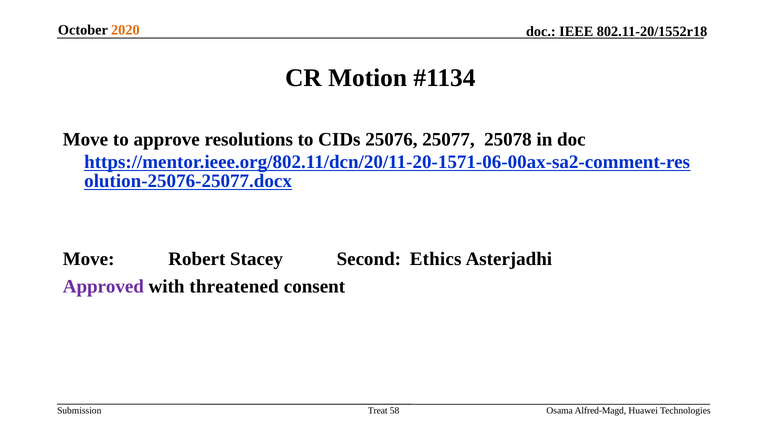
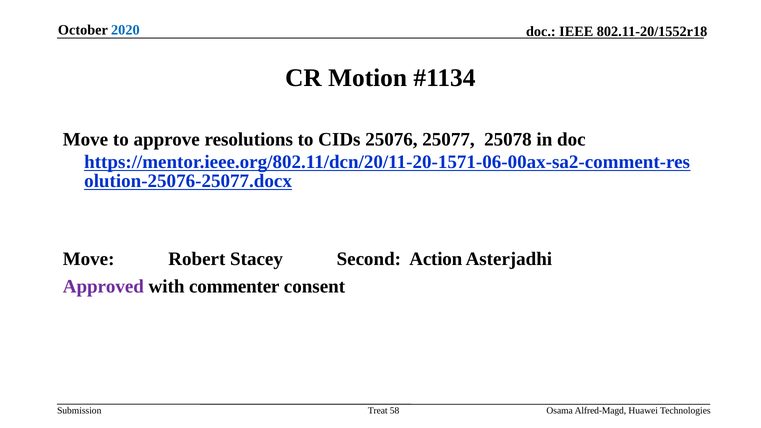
2020 colour: orange -> blue
Ethics: Ethics -> Action
threatened: threatened -> commenter
